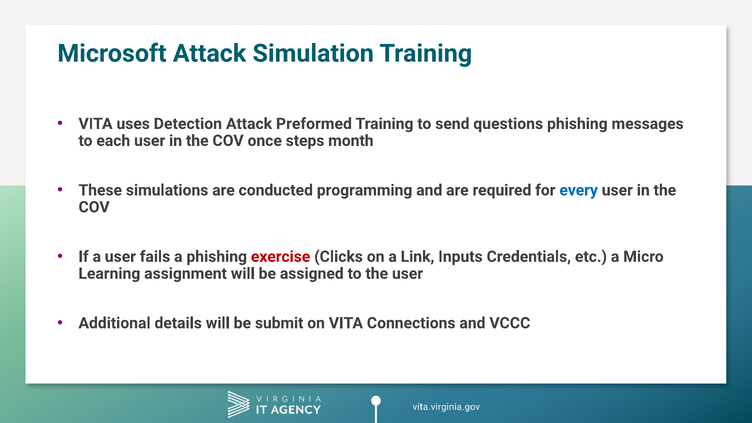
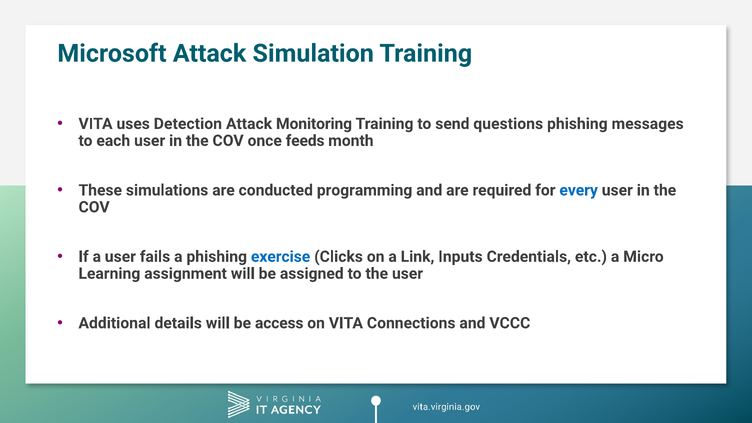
Preformed: Preformed -> Monitoring
steps: steps -> feeds
exercise colour: red -> blue
submit: submit -> access
